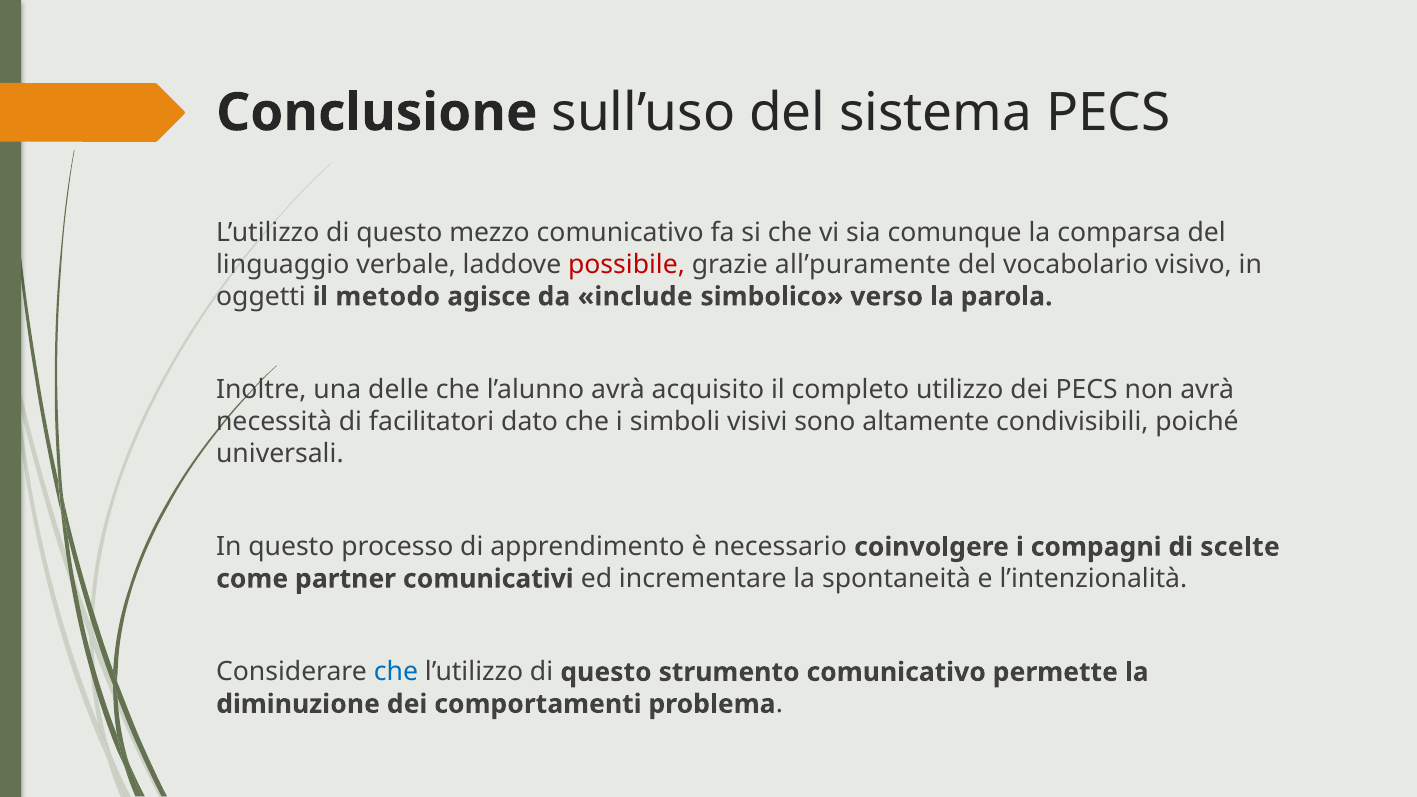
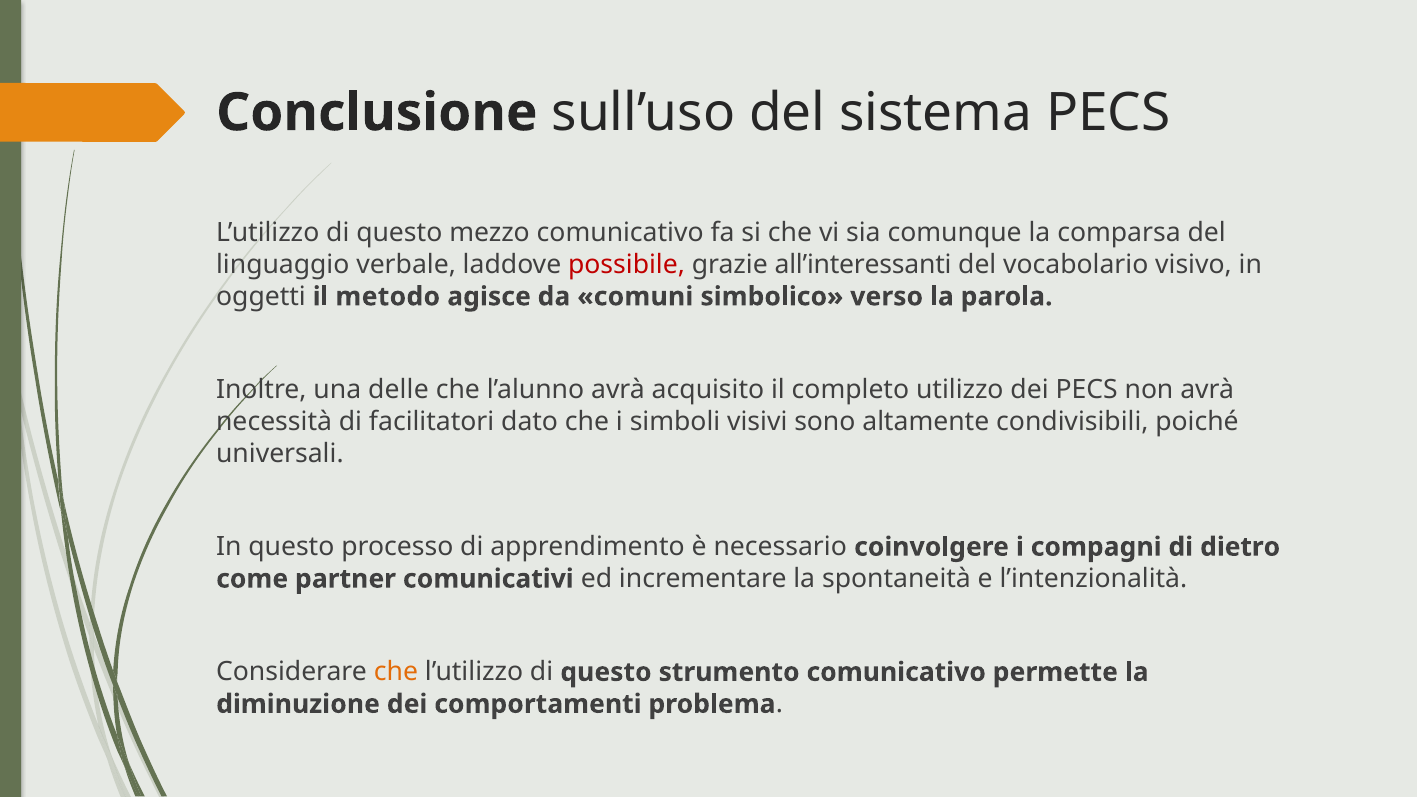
all’puramente: all’puramente -> all’interessanti
include: include -> comuni
scelte: scelte -> dietro
che at (396, 672) colour: blue -> orange
